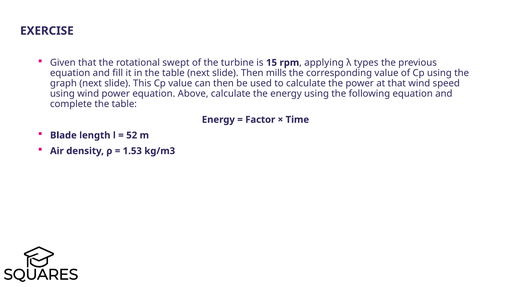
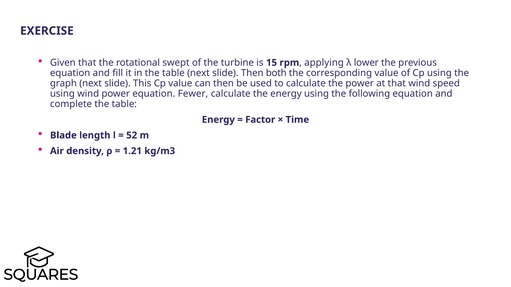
types: types -> lower
mills: mills -> both
Above: Above -> Fewer
1.53: 1.53 -> 1.21
